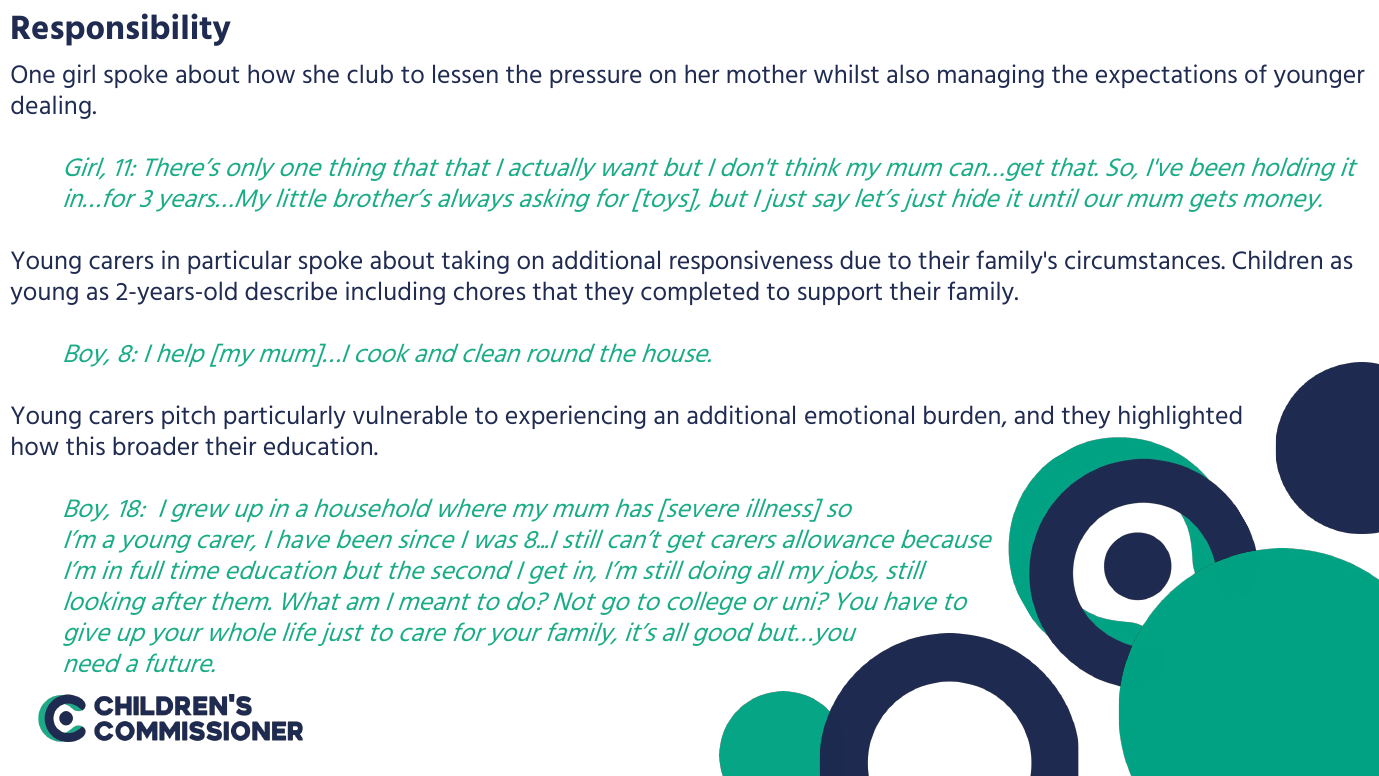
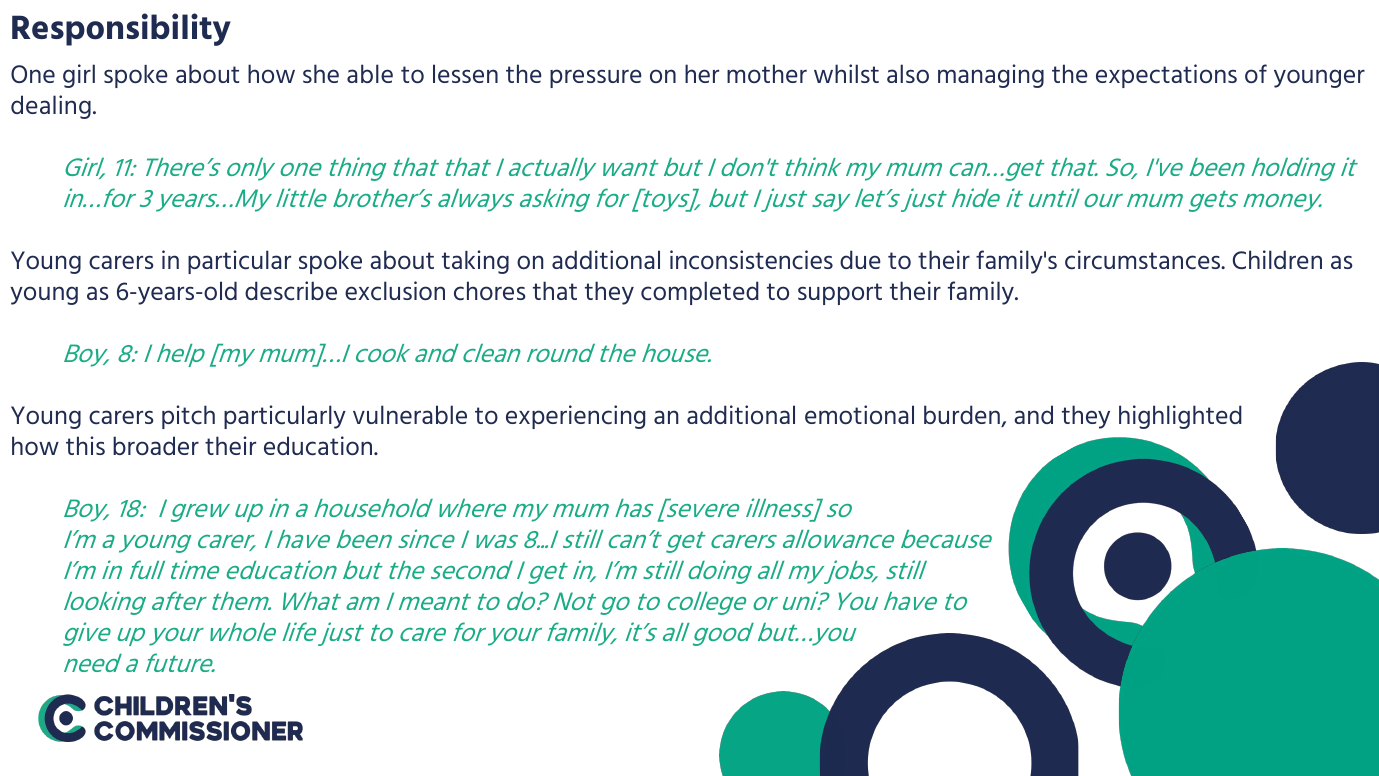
club: club -> able
responsiveness: responsiveness -> inconsistencies
2-years-old: 2-years-old -> 6-years-old
including: including -> exclusion
